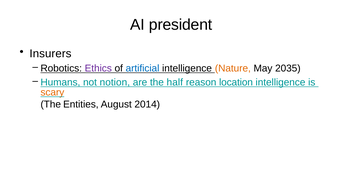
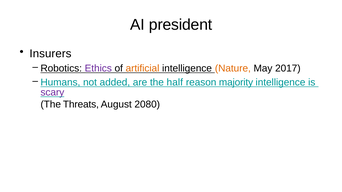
artificial colour: blue -> orange
2035: 2035 -> 2017
notion: notion -> added
location: location -> majority
scary colour: orange -> purple
Entities: Entities -> Threats
2014: 2014 -> 2080
